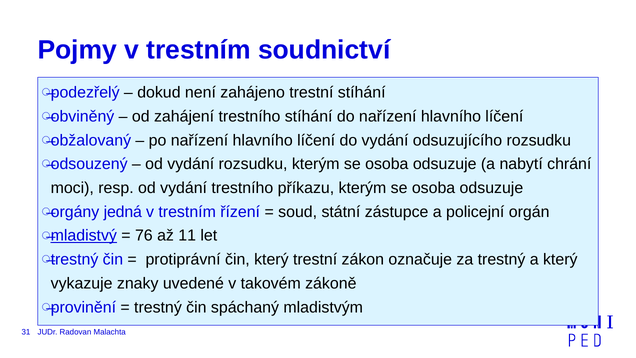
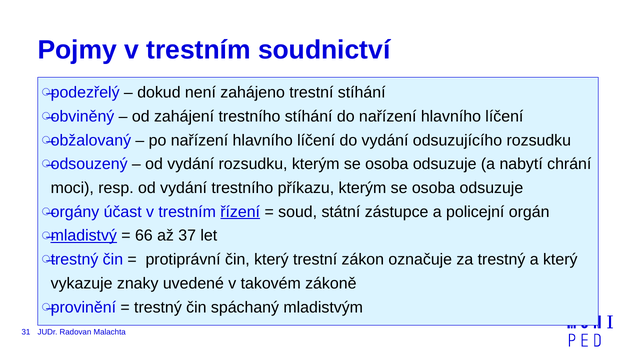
jedná: jedná -> účast
řízení underline: none -> present
76: 76 -> 66
11: 11 -> 37
